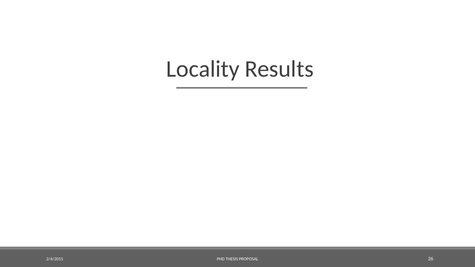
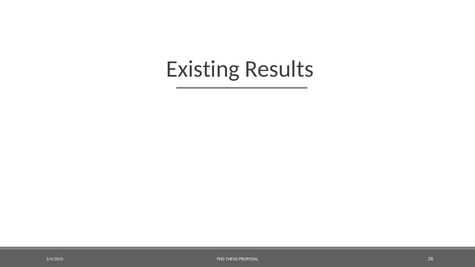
Locality: Locality -> Existing
